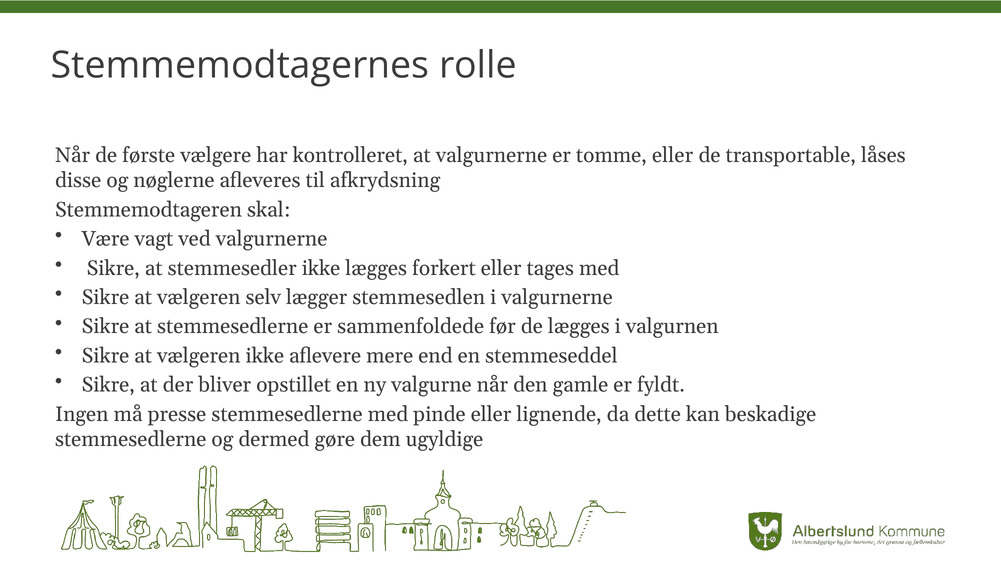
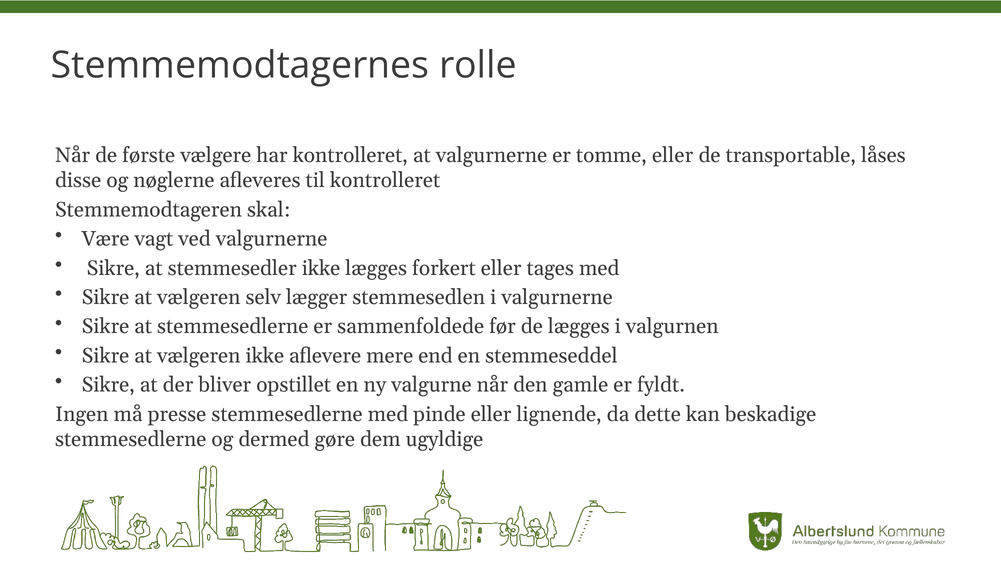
til afkrydsning: afkrydsning -> kontrolleret
